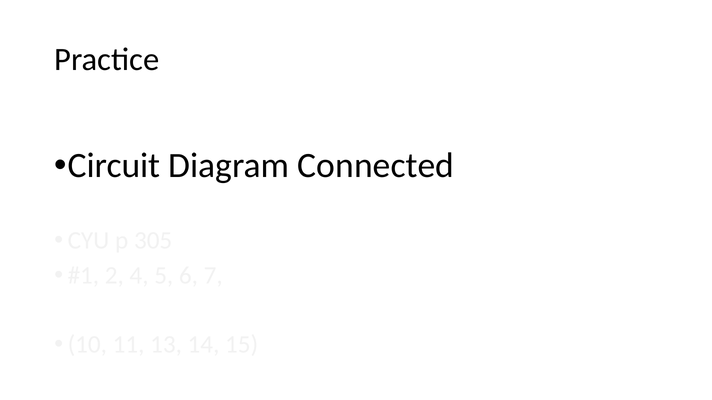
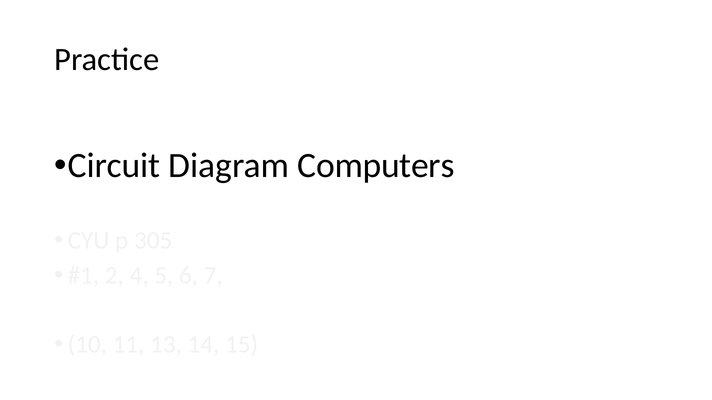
Connected: Connected -> Computers
